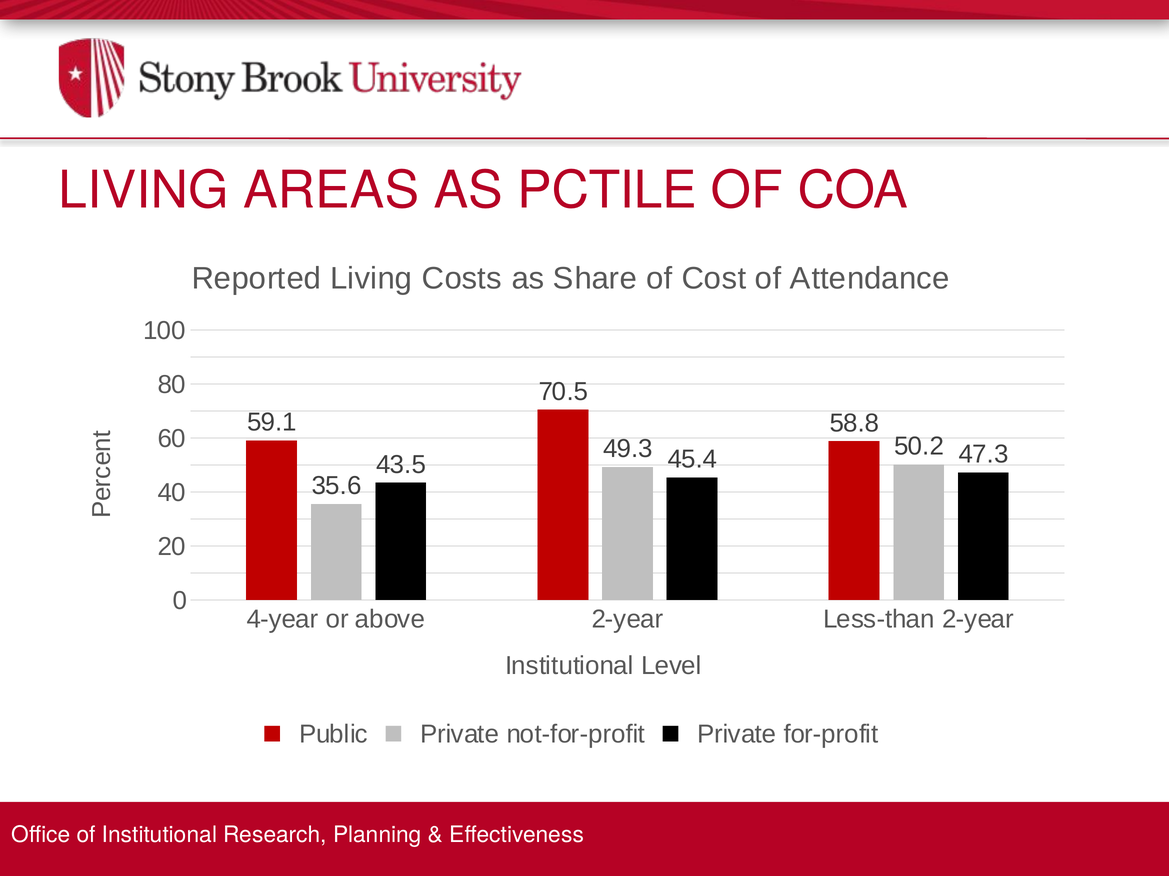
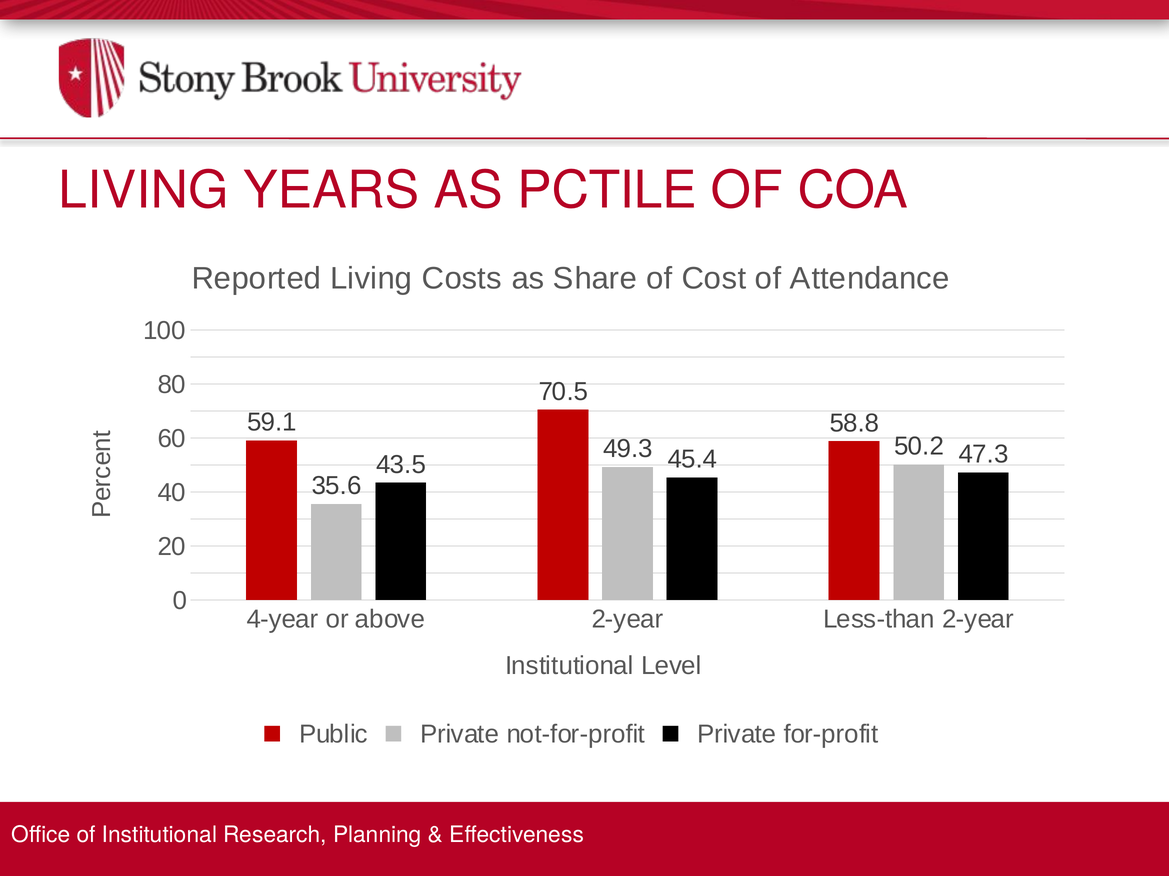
AREAS: AREAS -> YEARS
